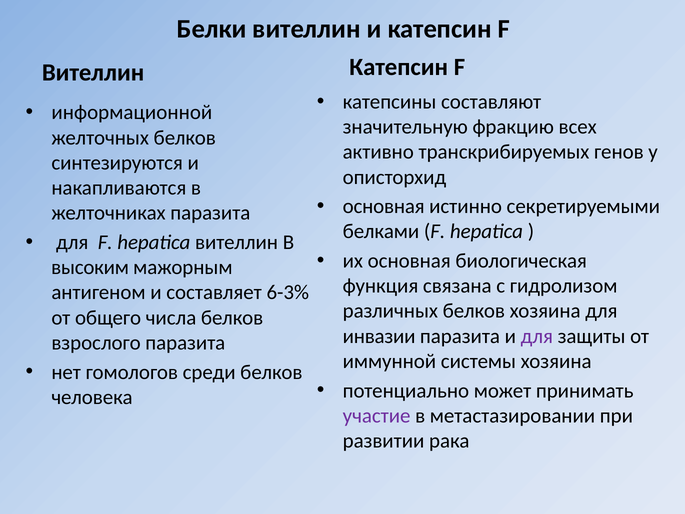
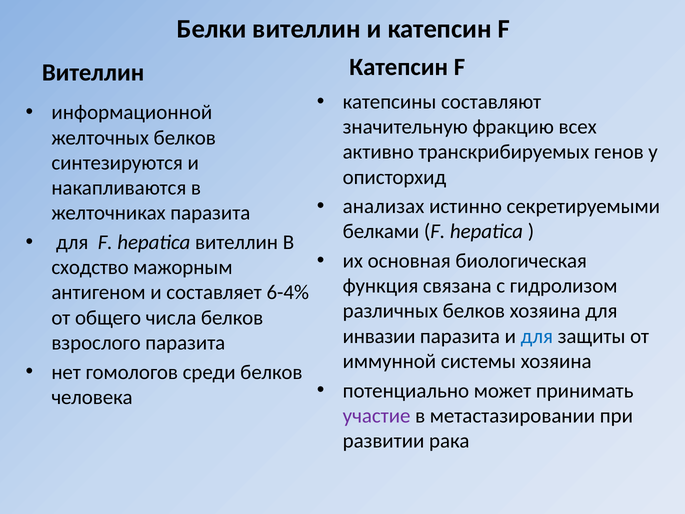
основная at (384, 206): основная -> анализах
высоким: высоким -> сходство
6-3%: 6-3% -> 6-4%
для at (537, 336) colour: purple -> blue
